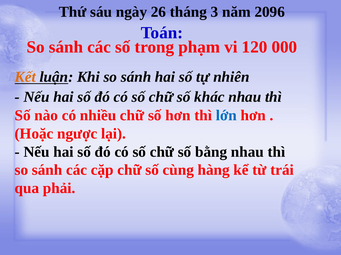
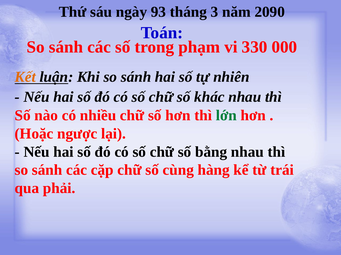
26: 26 -> 93
2096: 2096 -> 2090
120: 120 -> 330
lớn colour: blue -> green
